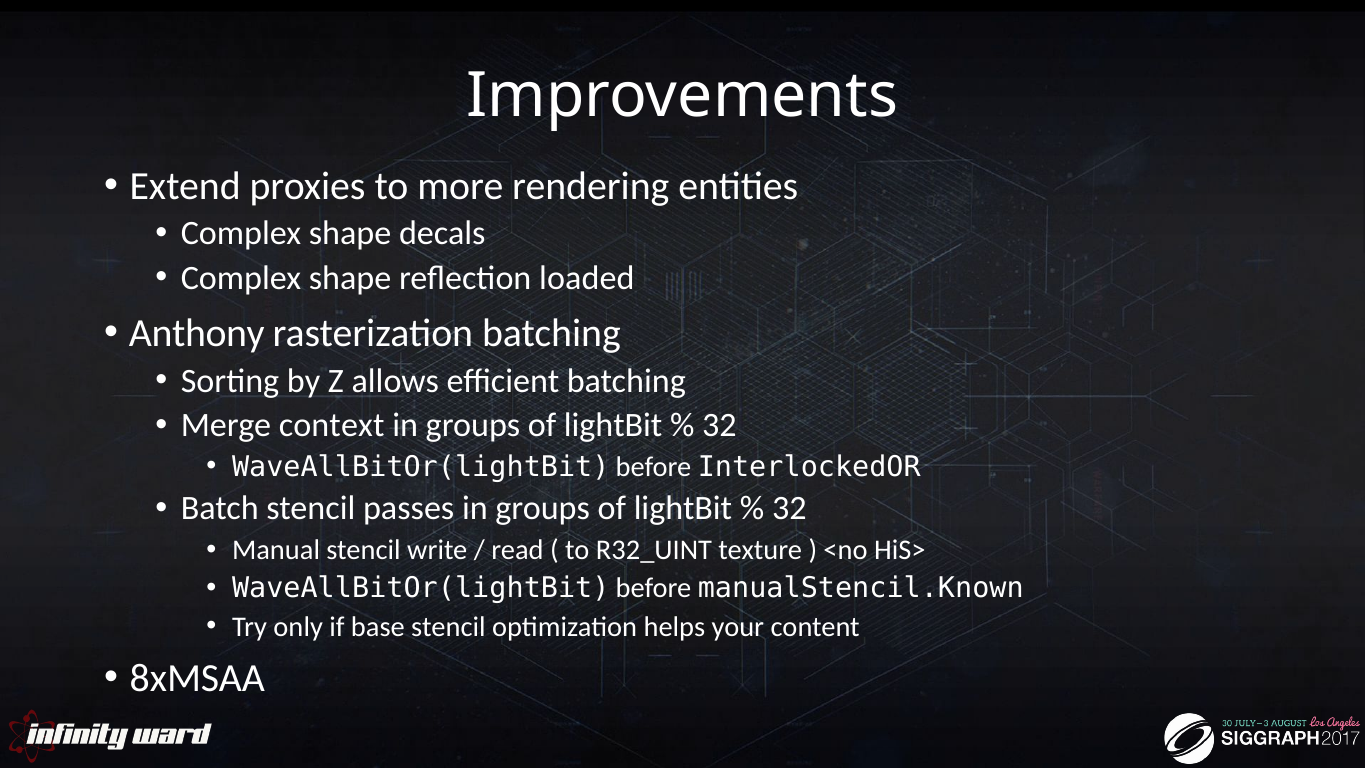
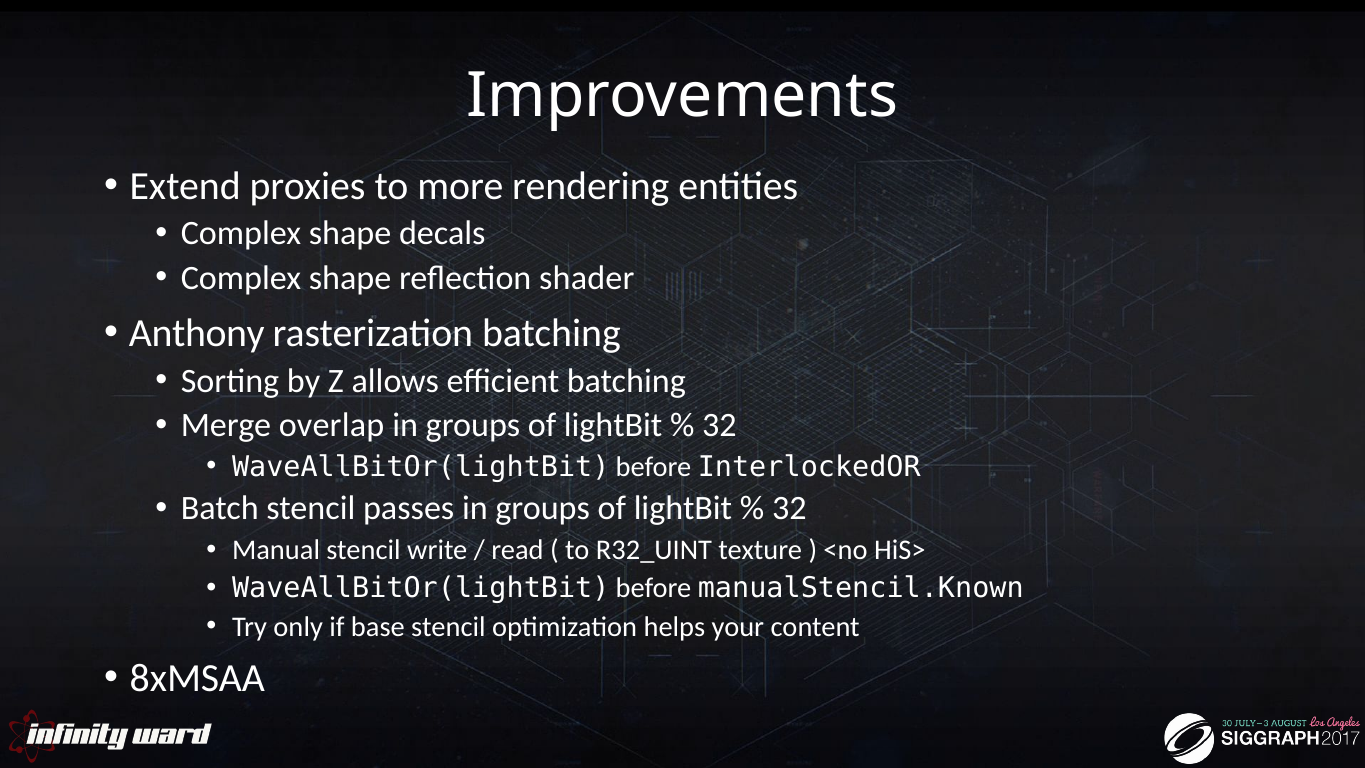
loaded: loaded -> shader
context: context -> overlap
